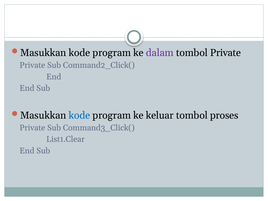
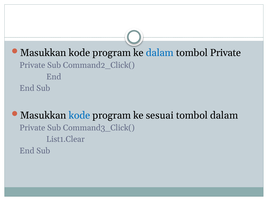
dalam at (160, 53) colour: purple -> blue
keluar: keluar -> sesuai
tombol proses: proses -> dalam
